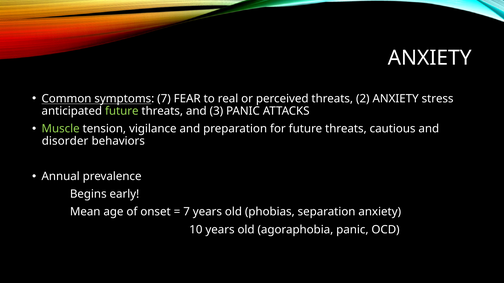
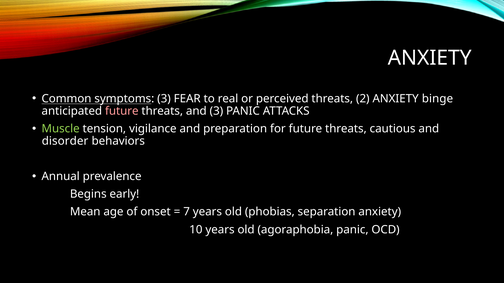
symptoms 7: 7 -> 3
stress: stress -> binge
future at (122, 111) colour: light green -> pink
